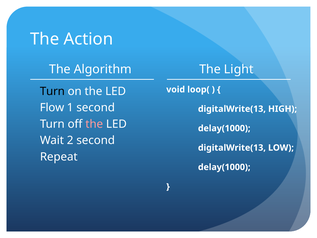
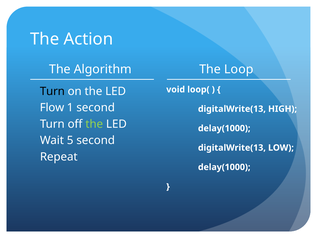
Light: Light -> Loop
the at (94, 124) colour: pink -> light green
2: 2 -> 5
